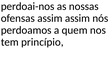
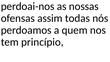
assim assim: assim -> todas
